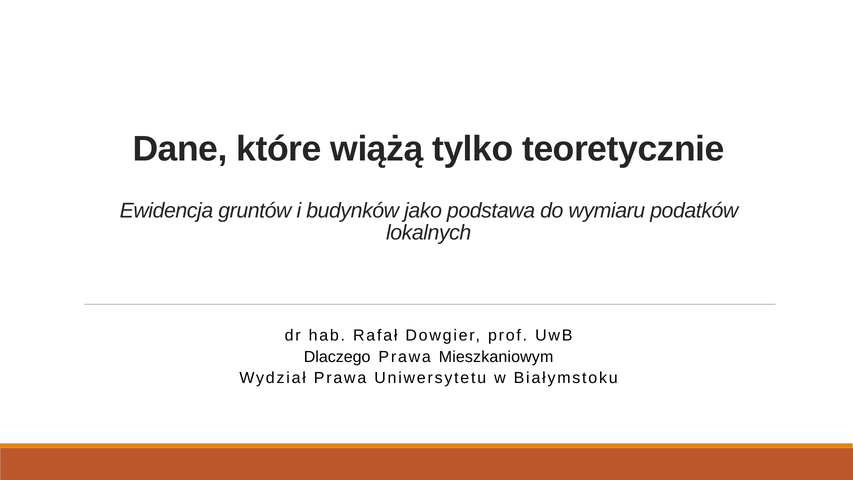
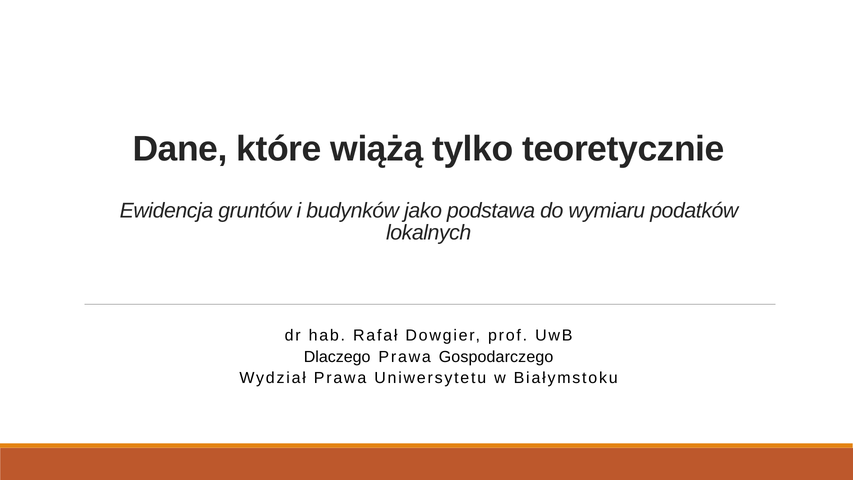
Mieszkaniowym: Mieszkaniowym -> Gospodarczego
